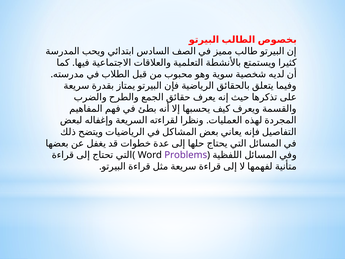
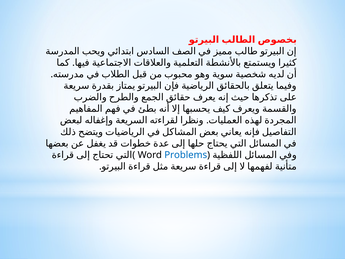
Problems colour: purple -> blue
